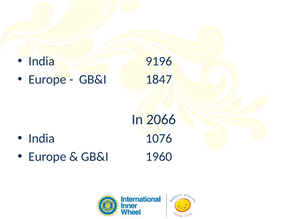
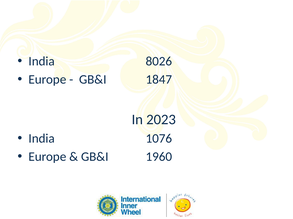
9196: 9196 -> 8026
2066: 2066 -> 2023
